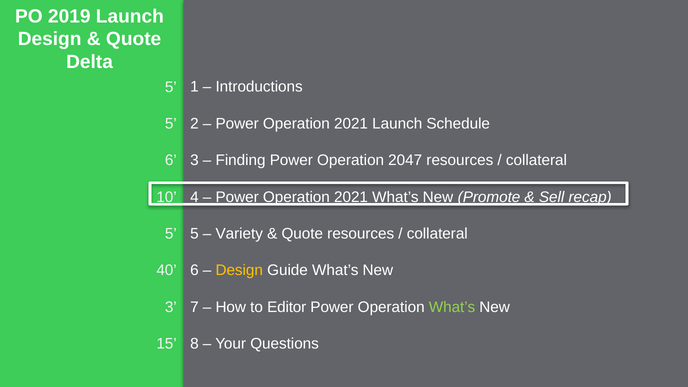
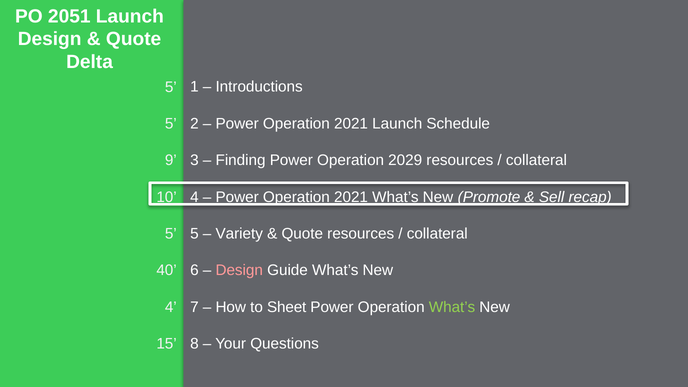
2019: 2019 -> 2051
6 at (171, 160): 6 -> 9
2047: 2047 -> 2029
Design at (239, 270) colour: yellow -> pink
Editor: Editor -> Sheet
3 at (171, 307): 3 -> 4
